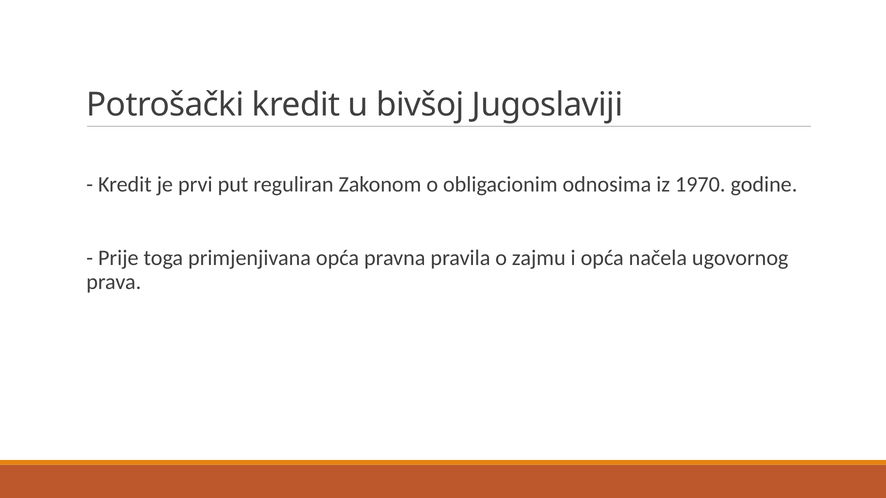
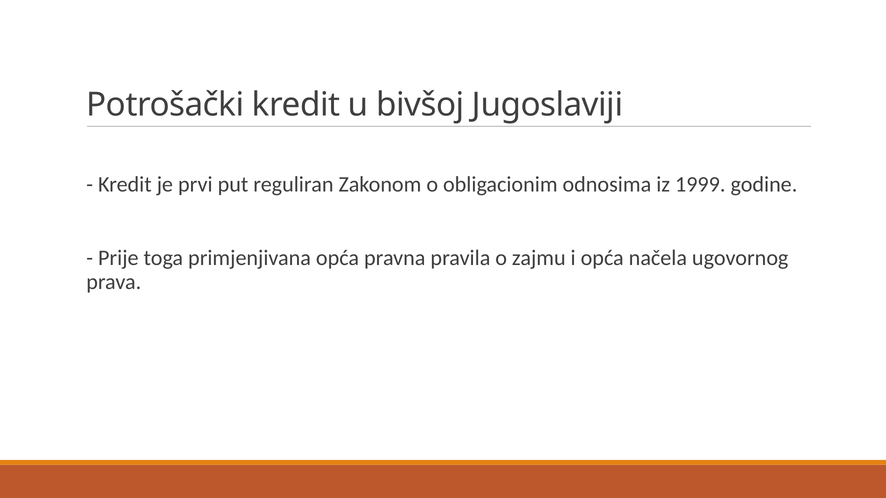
1970: 1970 -> 1999
